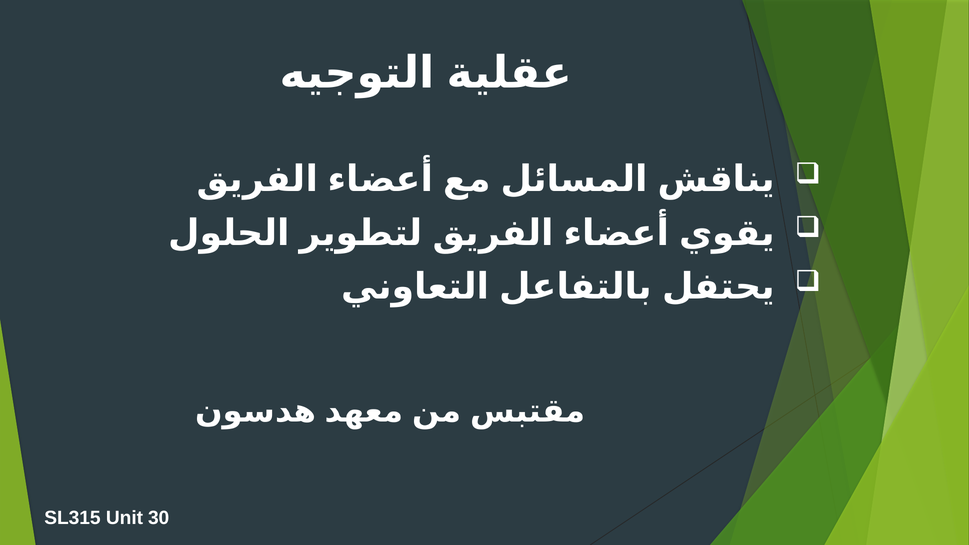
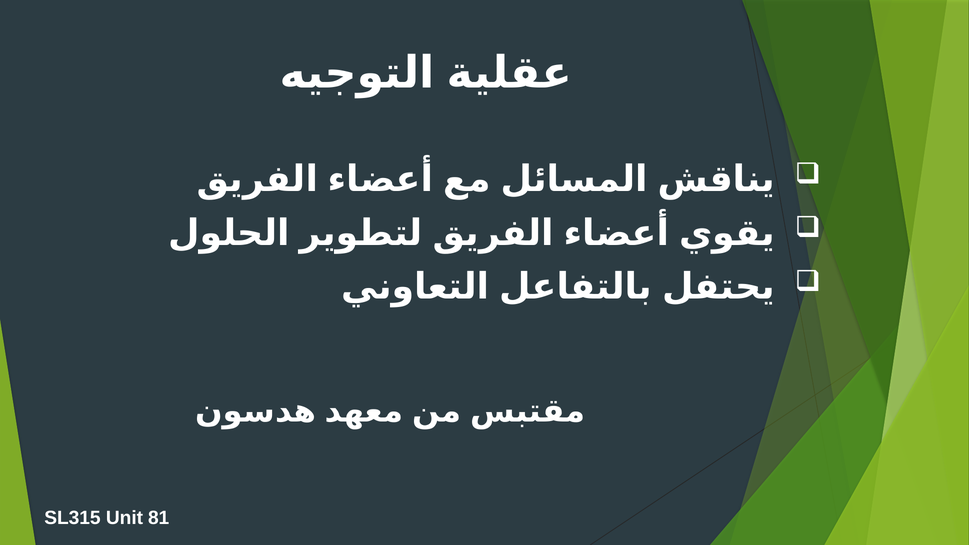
30: 30 -> 81
